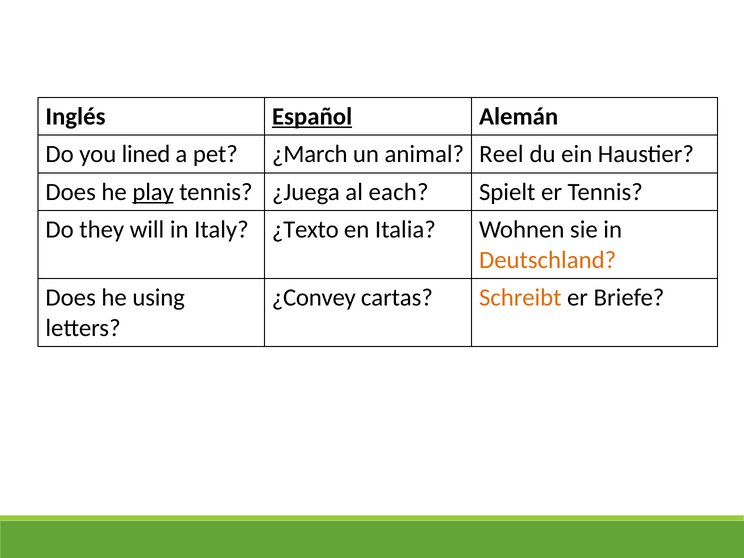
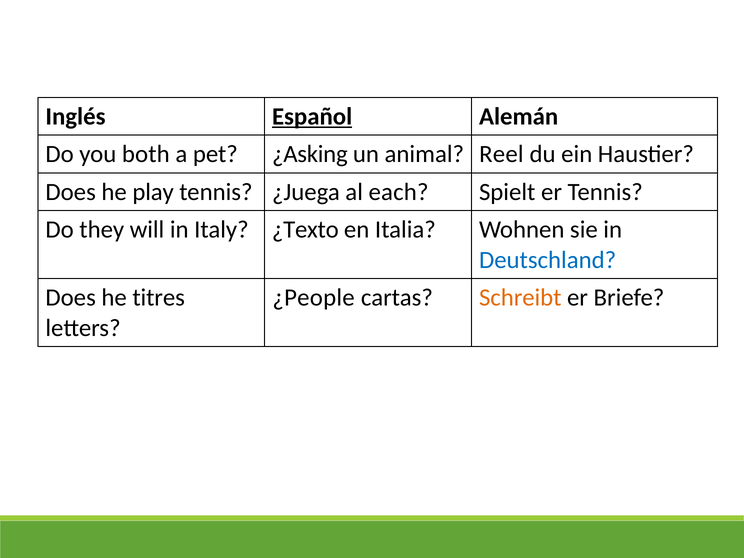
lined: lined -> both
¿March: ¿March -> ¿Asking
play underline: present -> none
Deutschland colour: orange -> blue
using: using -> titres
¿Convey: ¿Convey -> ¿People
